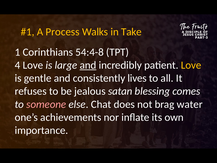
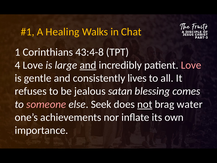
Process: Process -> Healing
Take: Take -> Chat
54:4-8: 54:4-8 -> 43:4-8
Love at (191, 65) colour: yellow -> pink
Chat: Chat -> Seek
not underline: none -> present
